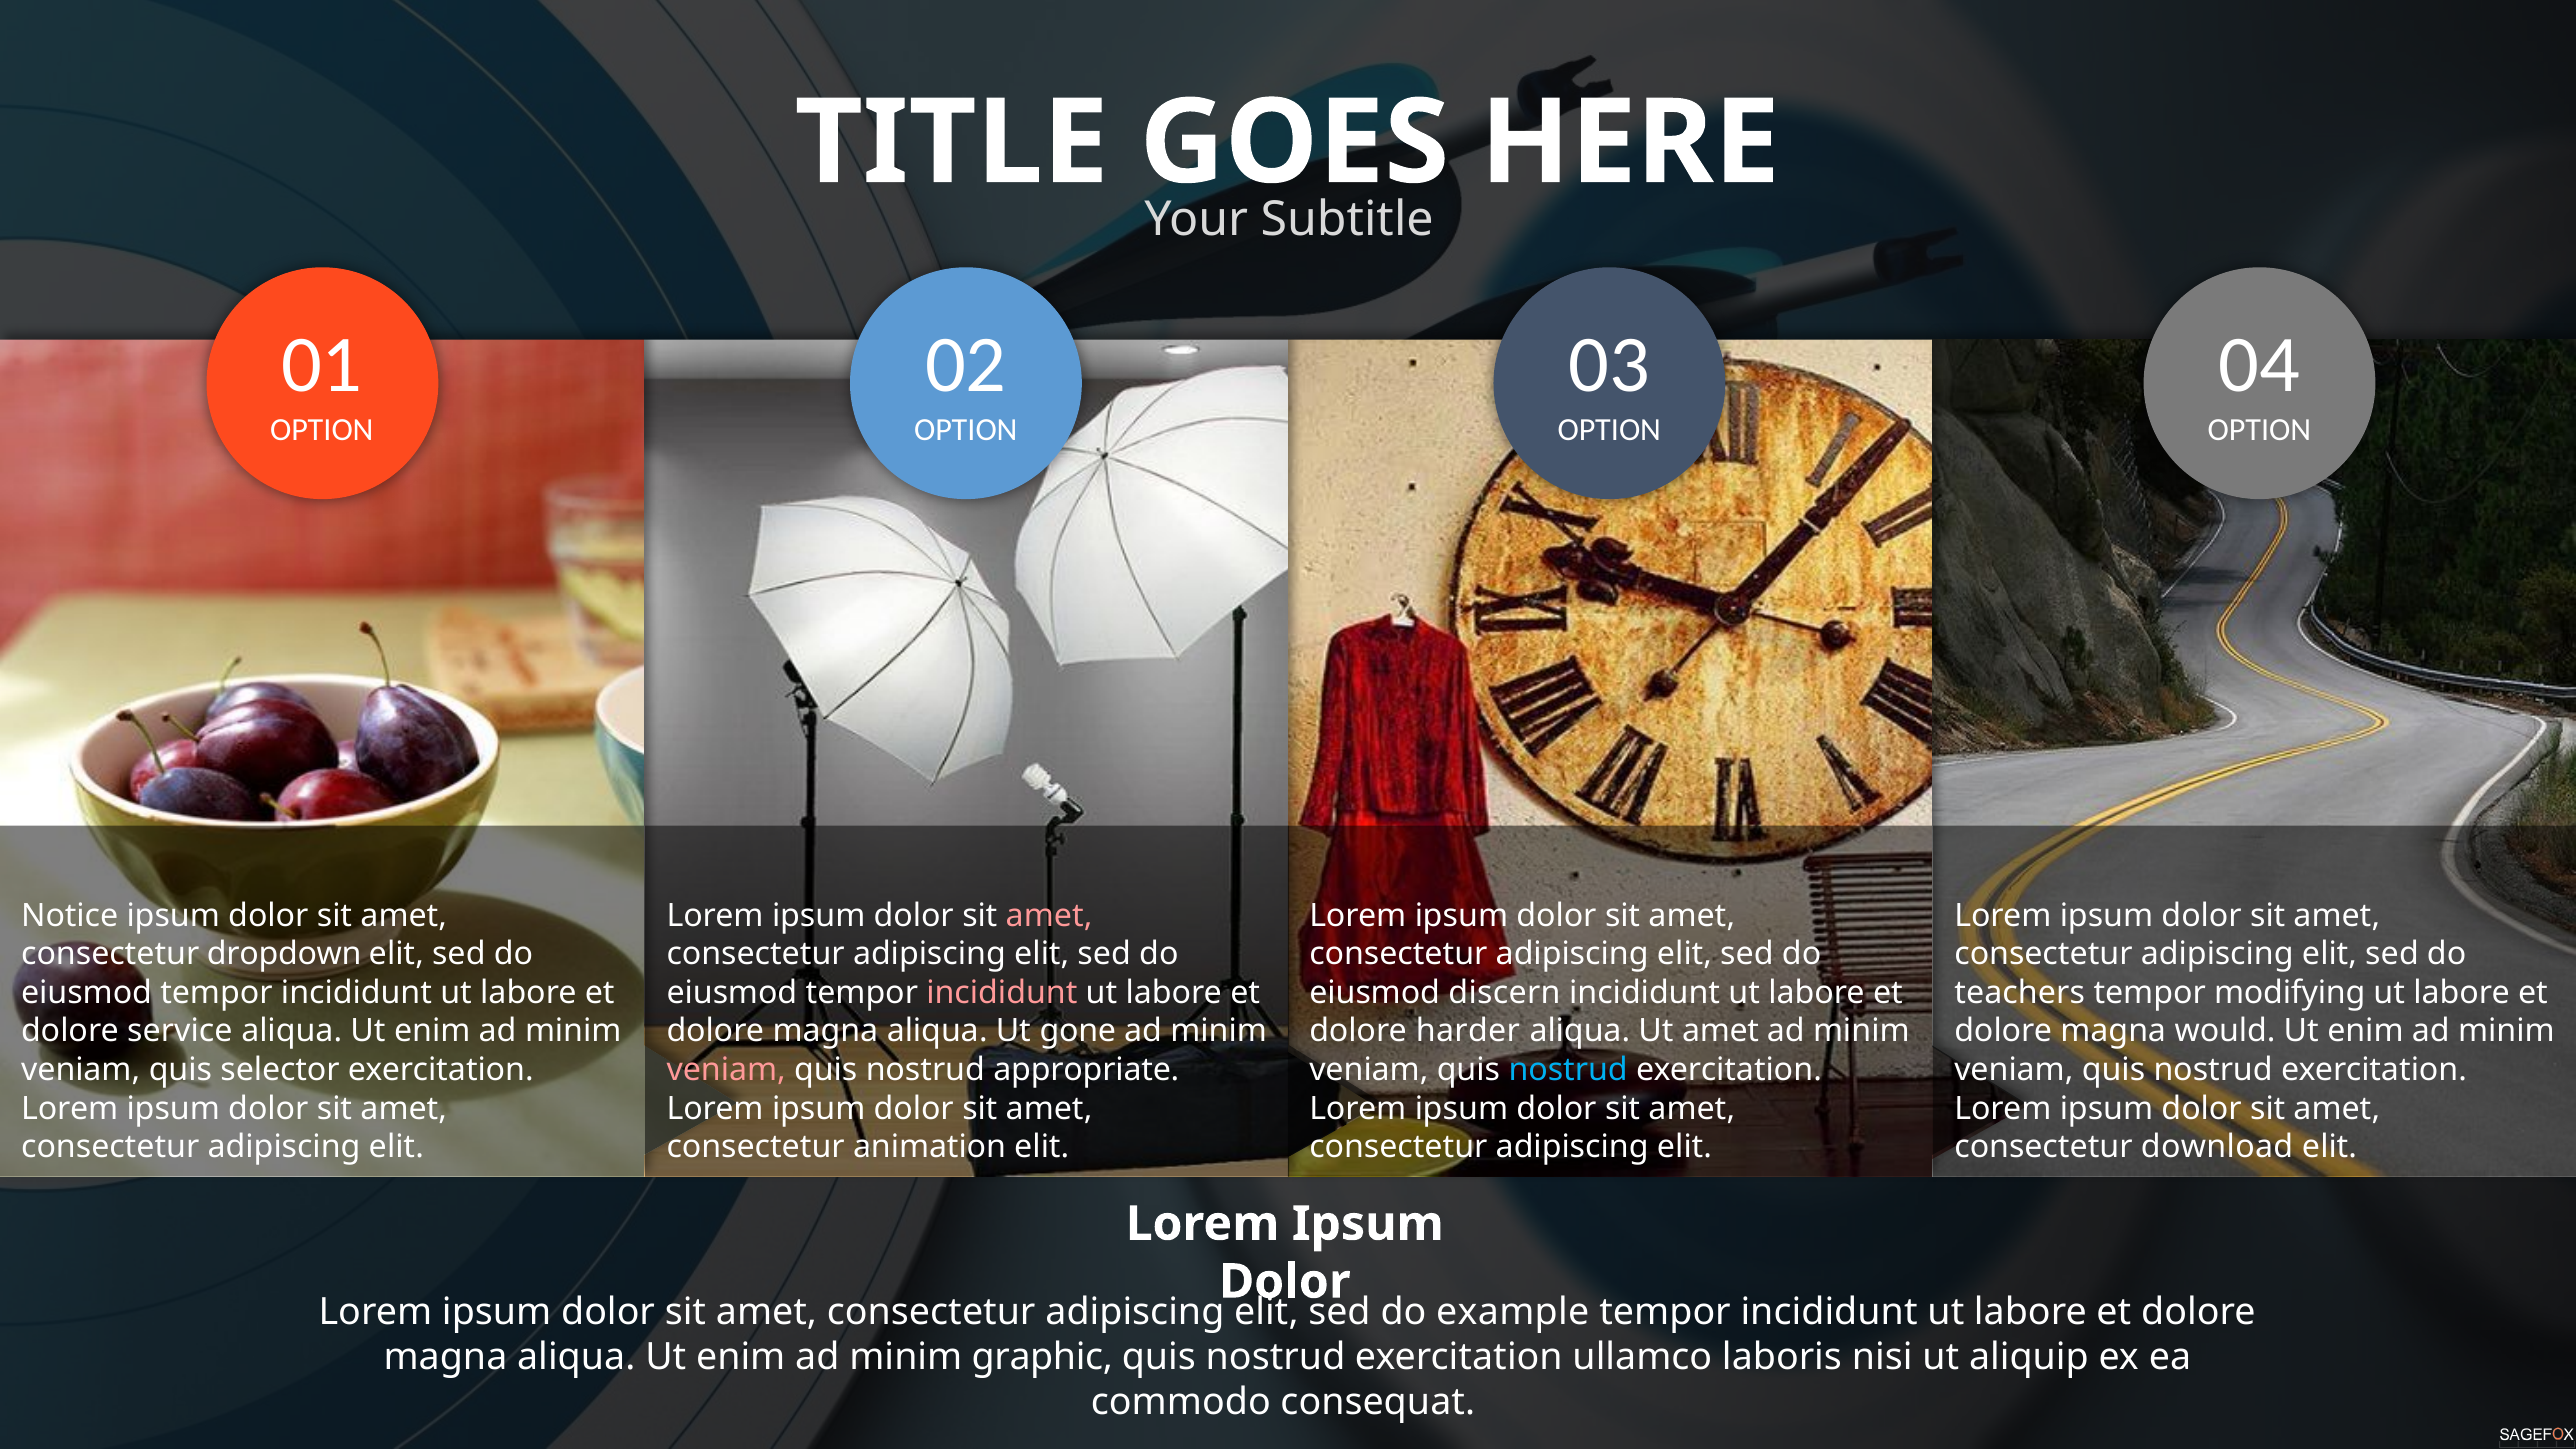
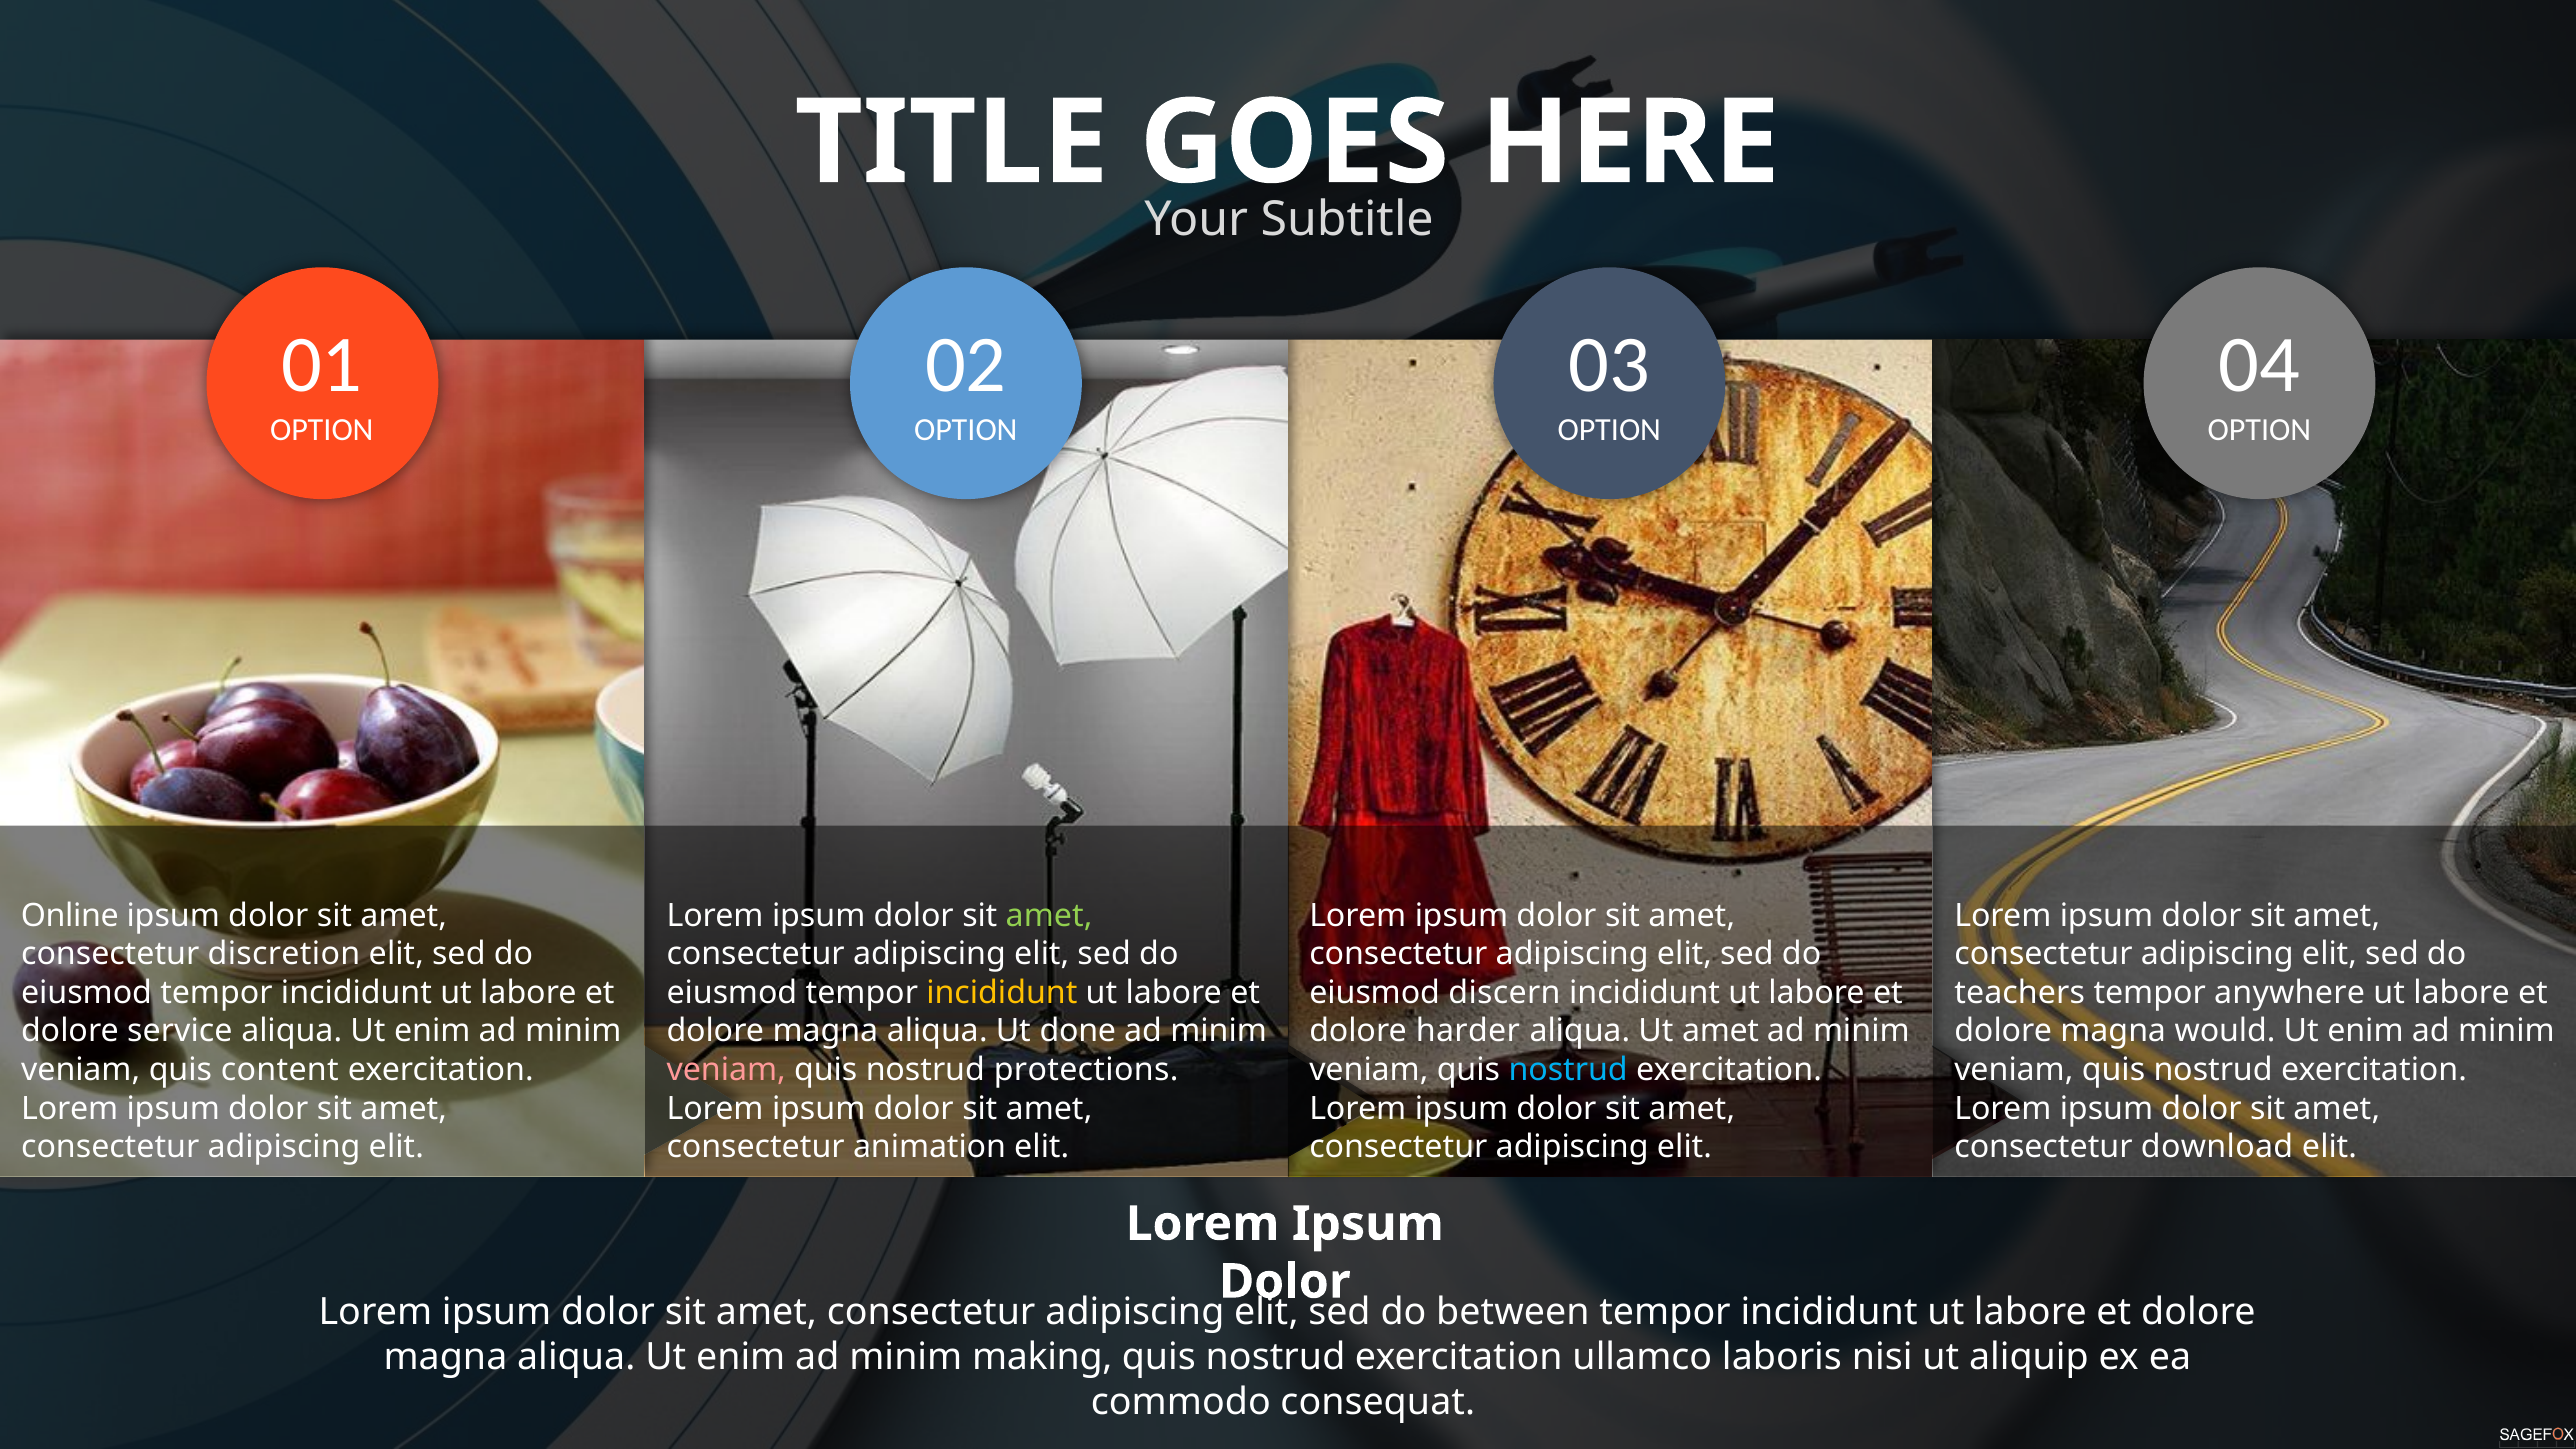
Notice: Notice -> Online
amet at (1049, 915) colour: pink -> light green
dropdown: dropdown -> discretion
incididunt at (1002, 993) colour: pink -> yellow
modifying: modifying -> anywhere
gone: gone -> done
selector: selector -> content
appropriate: appropriate -> protections
example: example -> between
graphic: graphic -> making
